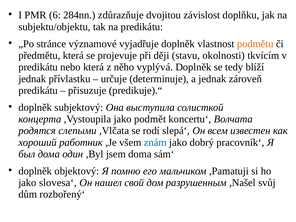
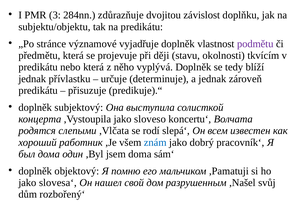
6: 6 -> 3
podmětu colour: orange -> purple
podmět: podmět -> sloveso
